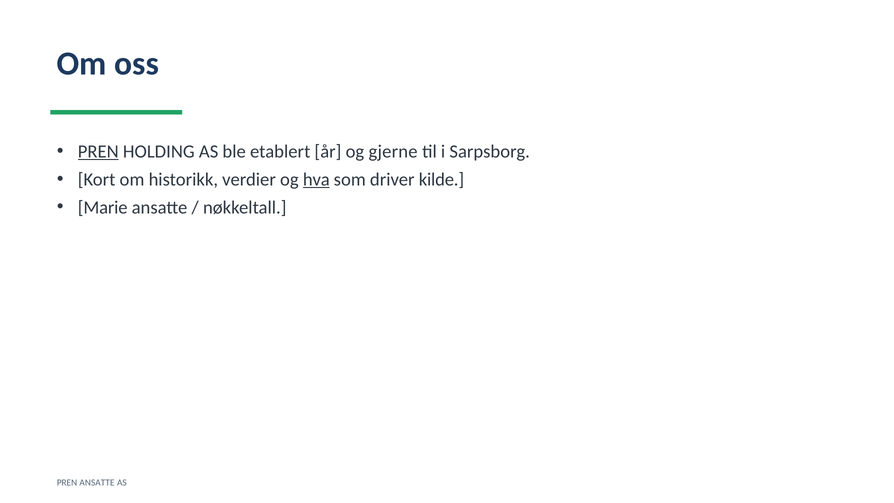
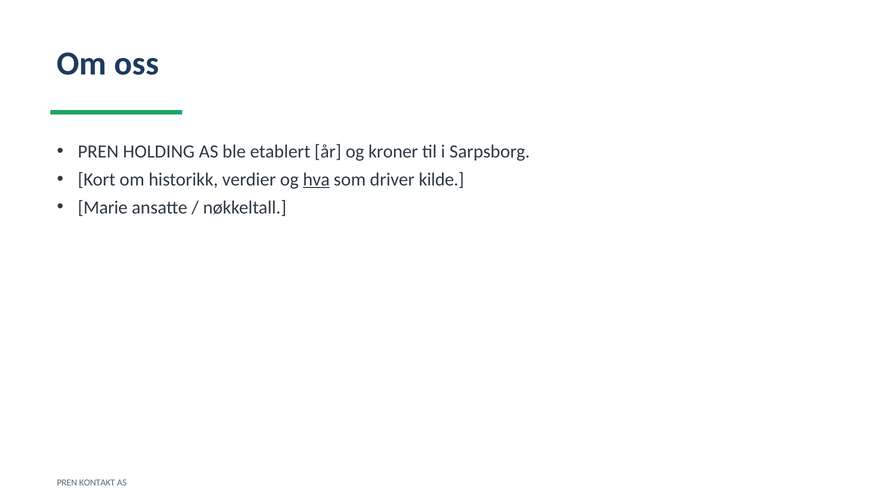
PREN at (98, 151) underline: present -> none
gjerne: gjerne -> kroner
PREN ANSATTE: ANSATTE -> KONTAKT
